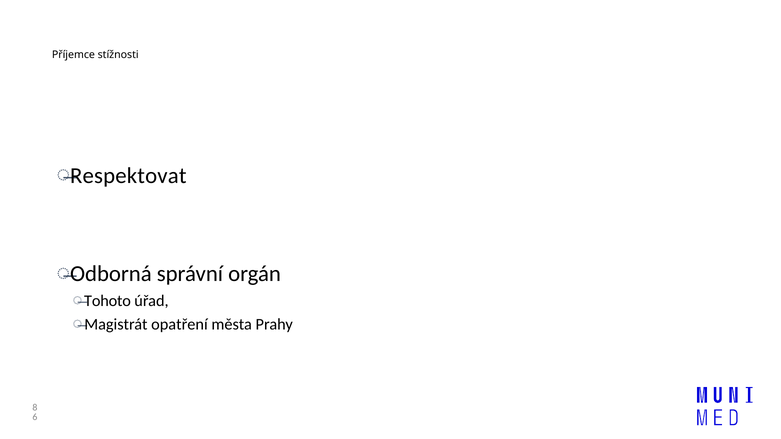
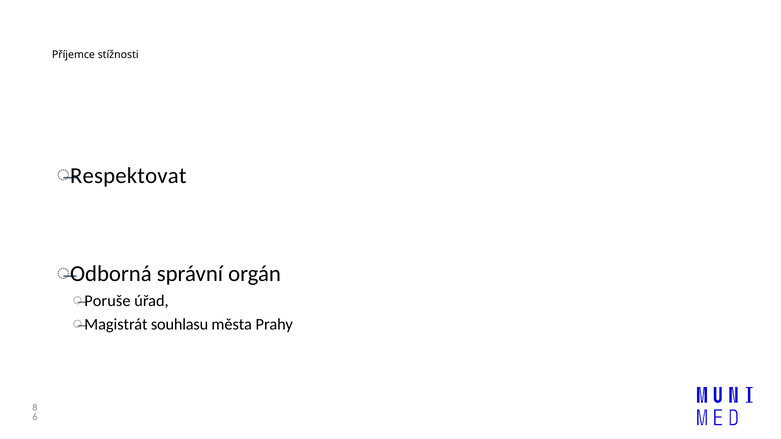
Tohoto: Tohoto -> Poruše
opatření: opatření -> souhlasu
